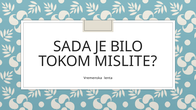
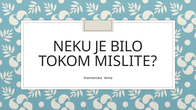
SADA: SADA -> NEKU
